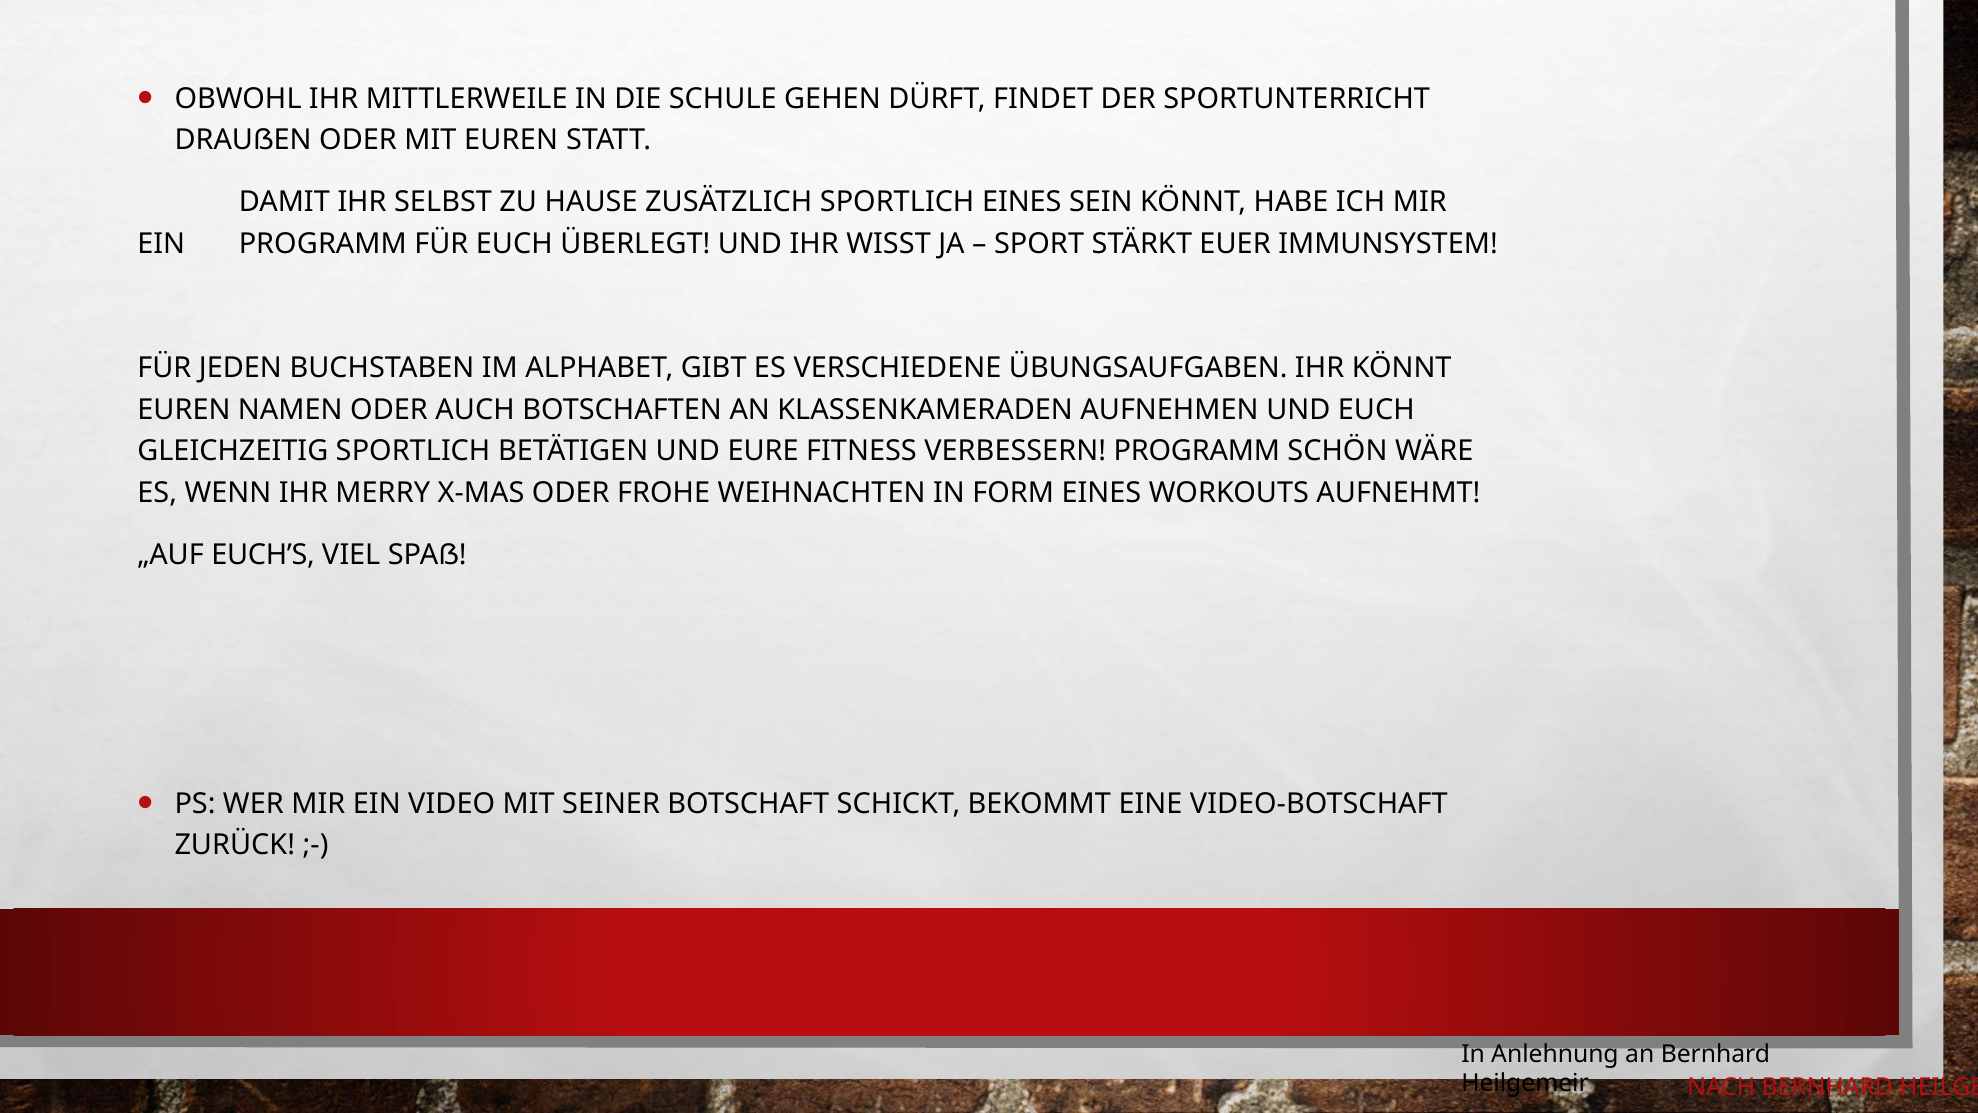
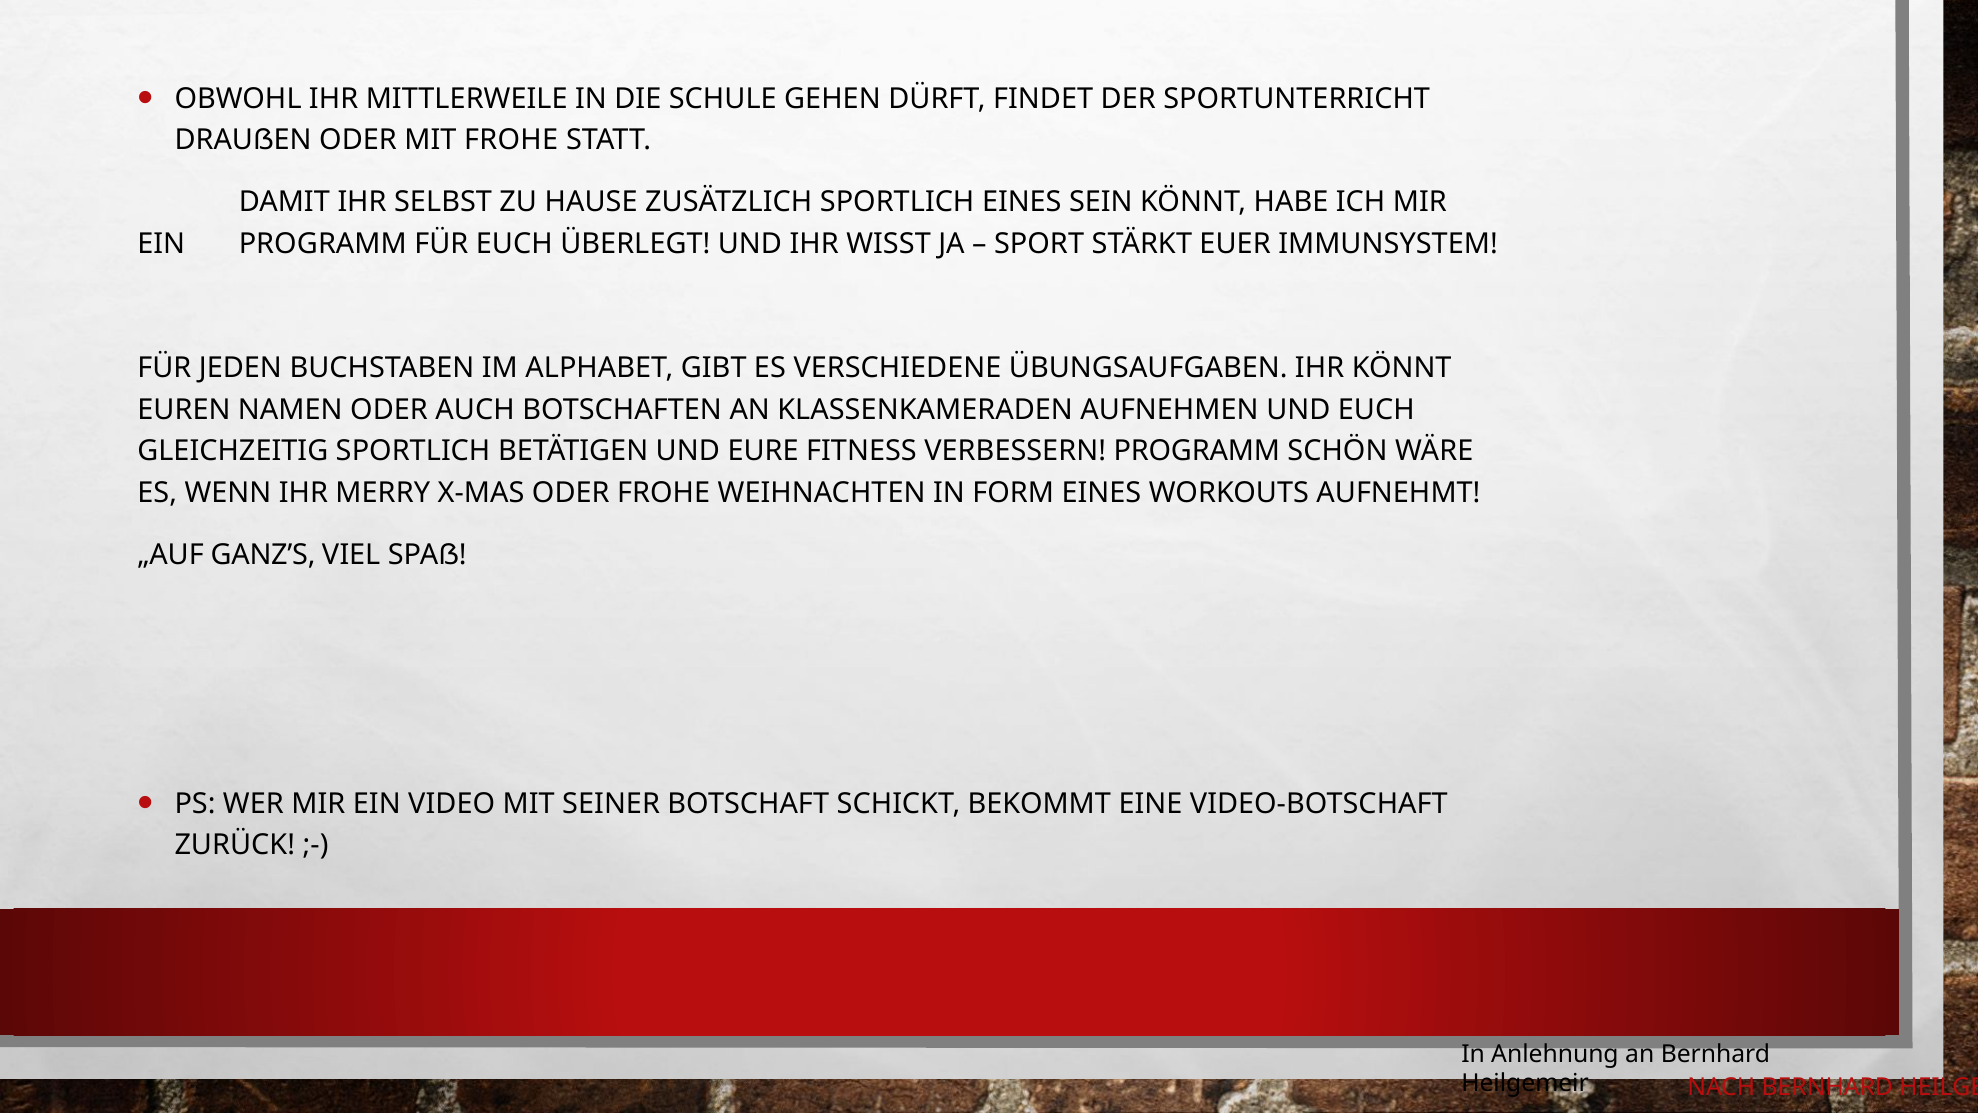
MIT EUREN: EUREN -> FROHE
EUCH’S: EUCH’S -> GANZ’S
